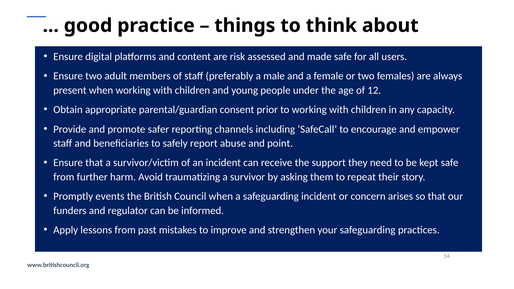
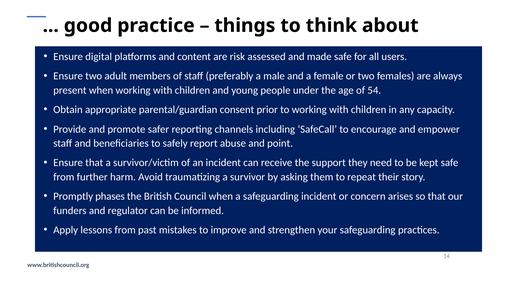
12: 12 -> 54
events: events -> phases
